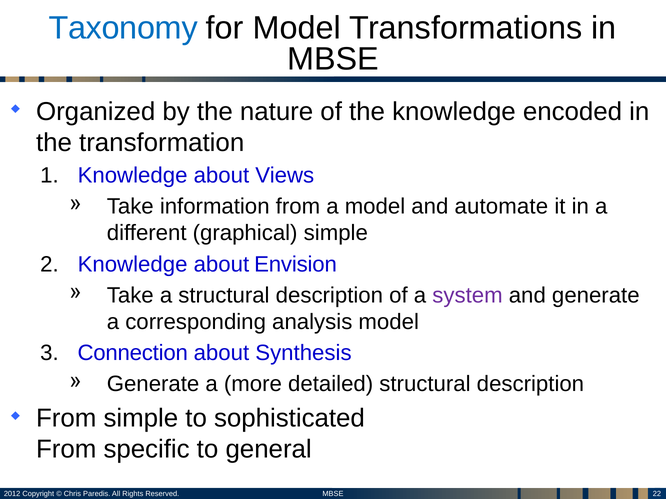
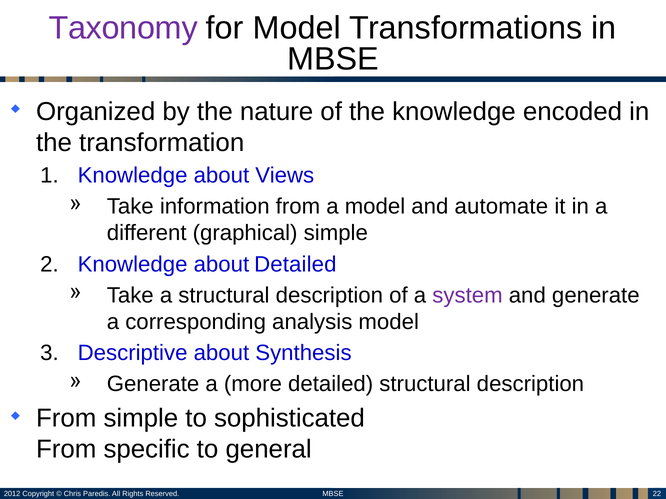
Taxonomy colour: blue -> purple
about Envision: Envision -> Detailed
Connection: Connection -> Descriptive
